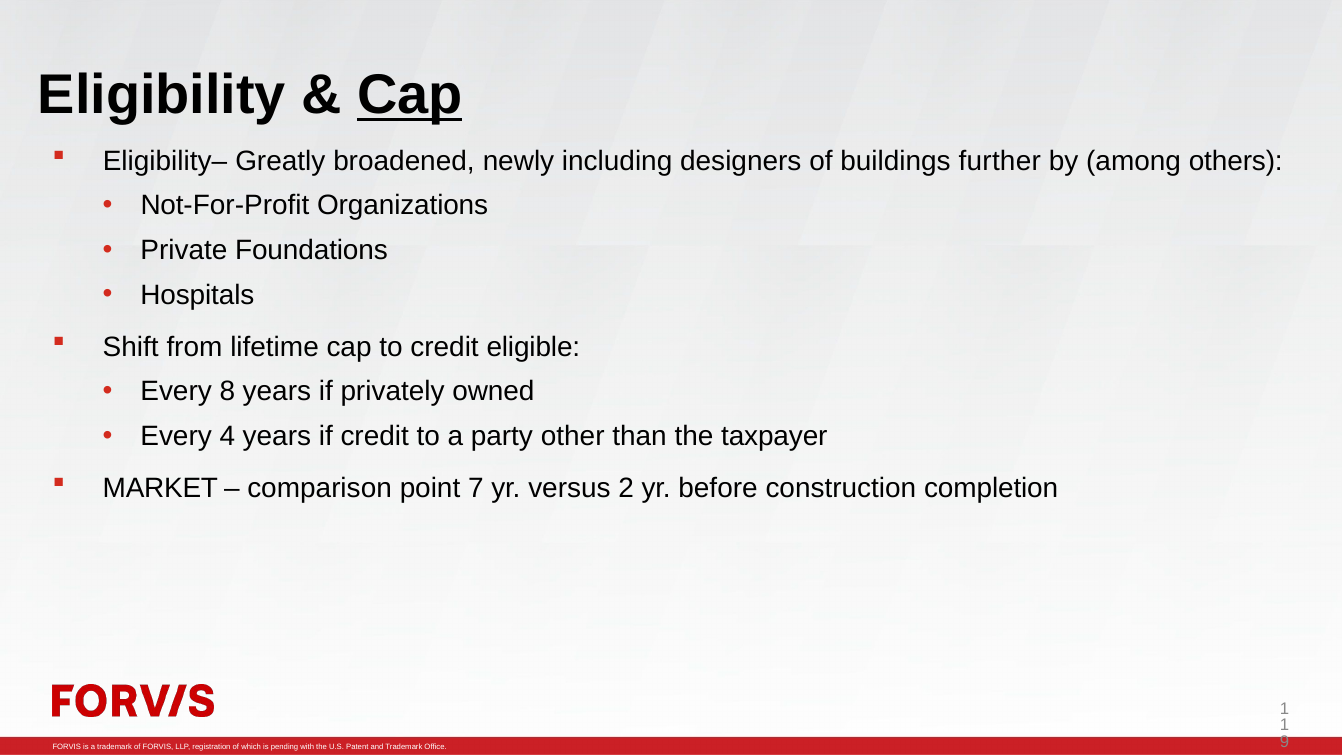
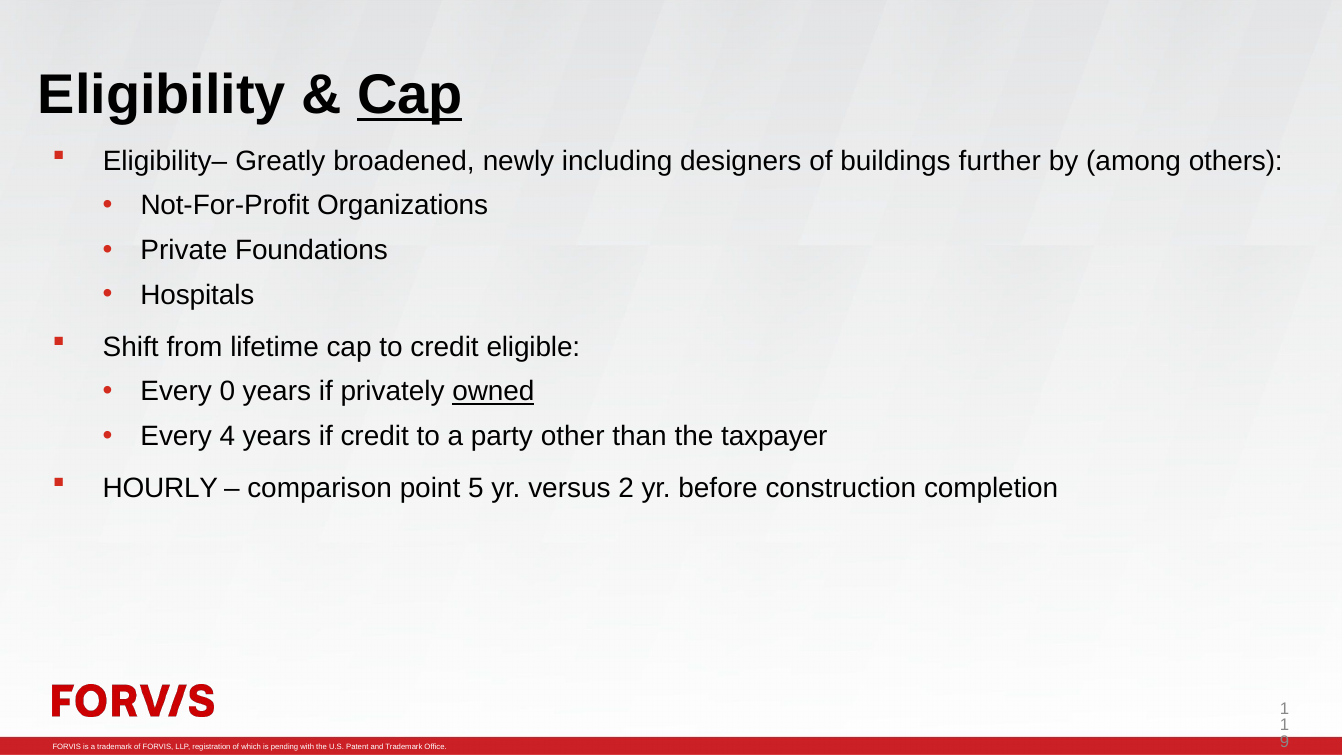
8: 8 -> 0
owned underline: none -> present
MARKET: MARKET -> HOURLY
7: 7 -> 5
